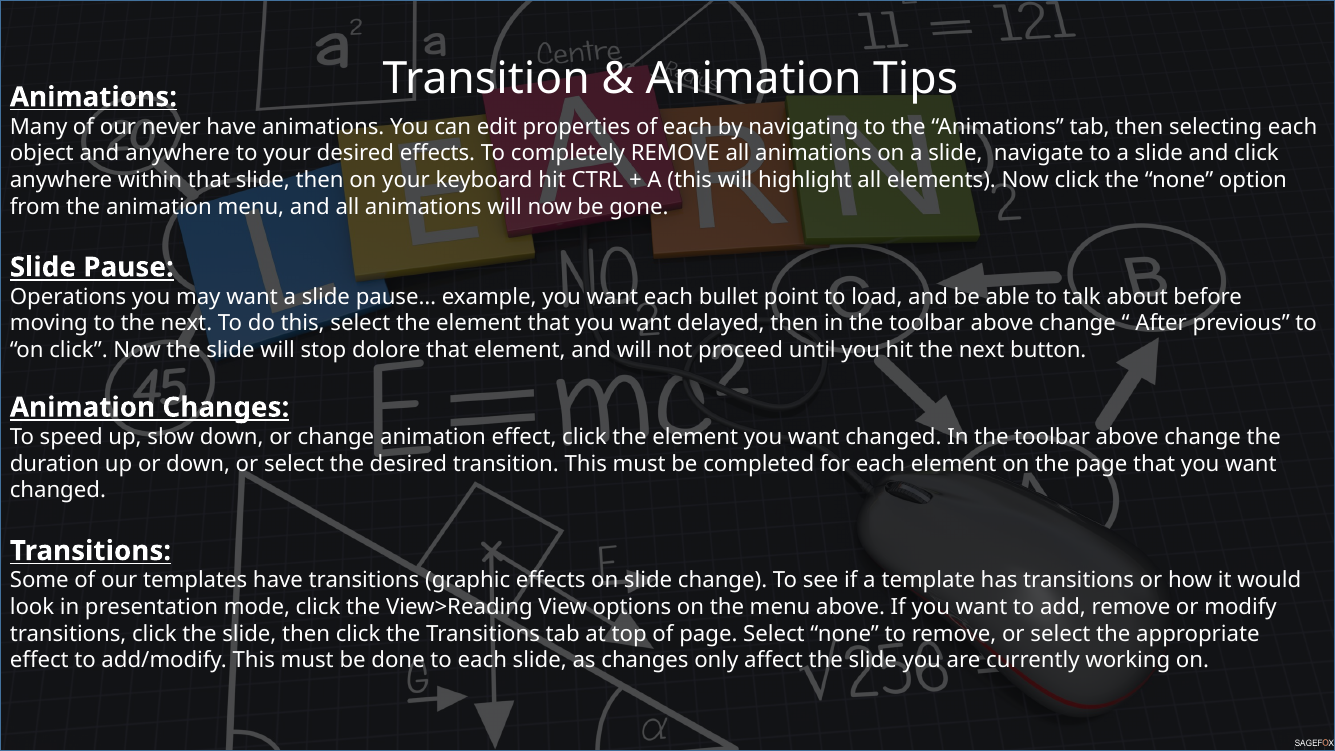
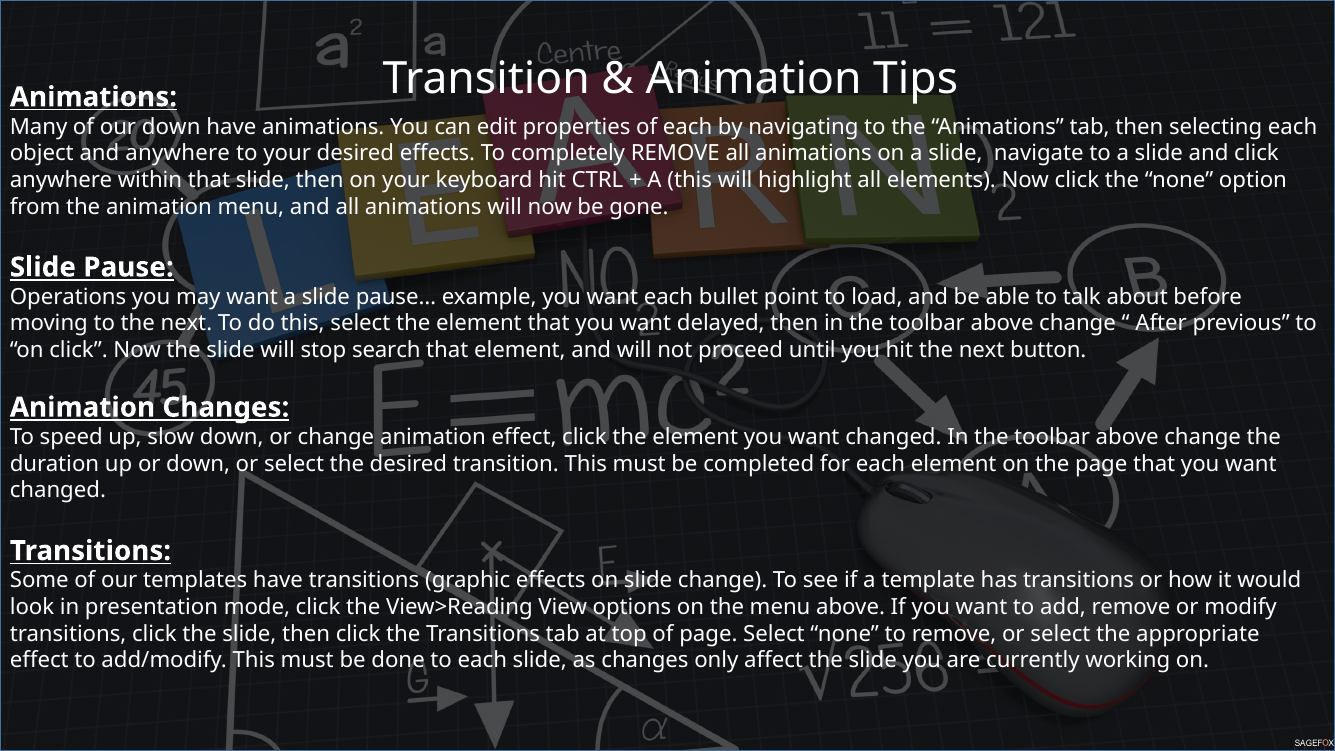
our never: never -> down
dolore: dolore -> search
